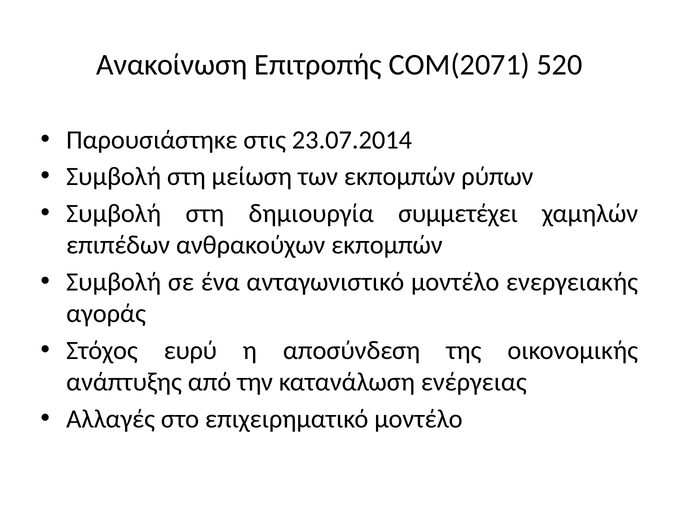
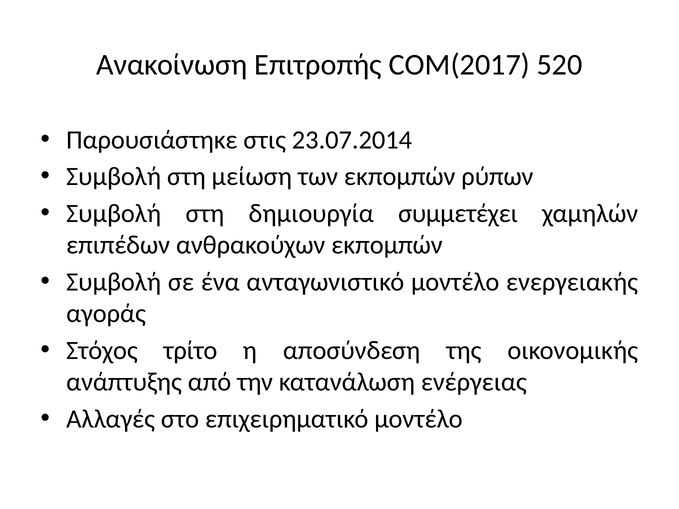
COM(2071: COM(2071 -> COM(2017
ευρύ: ευρύ -> τρίτο
